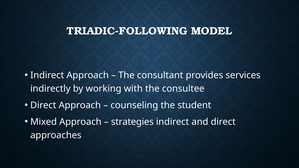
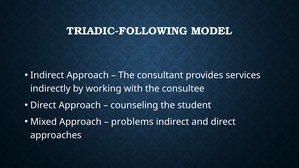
strategies: strategies -> problems
